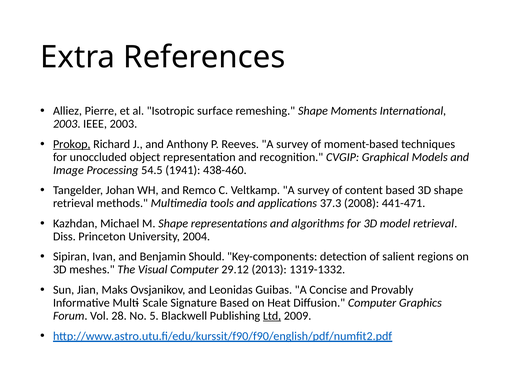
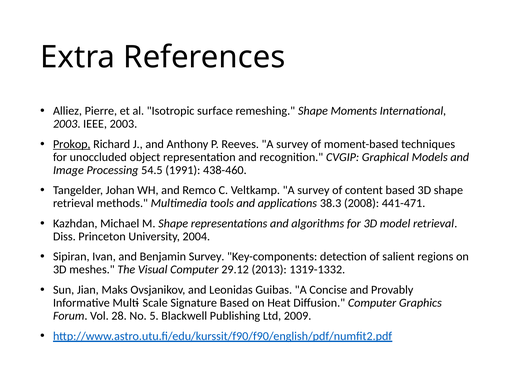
1941: 1941 -> 1991
37.3: 37.3 -> 38.3
Benjamin Should: Should -> Survey
Ltd underline: present -> none
